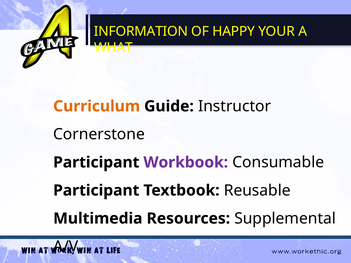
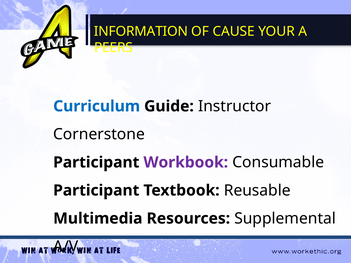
HAPPY: HAPPY -> CAUSE
WHAT: WHAT -> PEERS
Curriculum colour: orange -> blue
